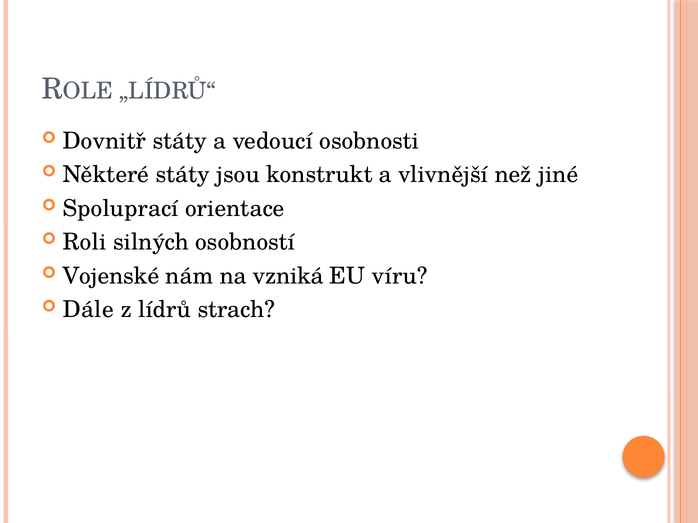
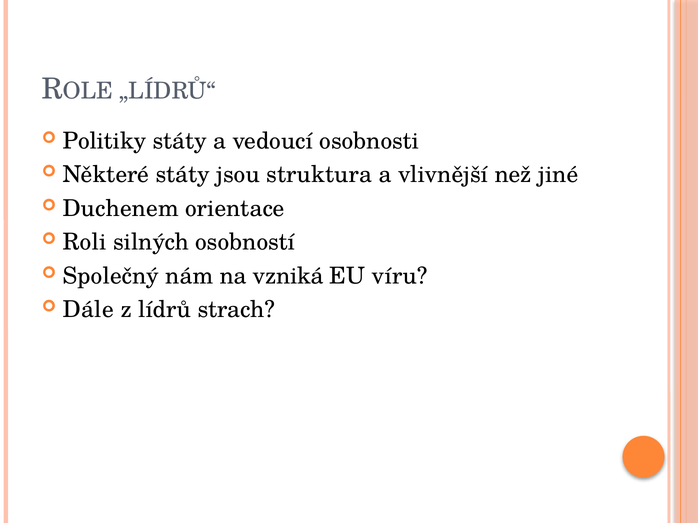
Dovnitř: Dovnitř -> Politiky
konstrukt: konstrukt -> struktura
Spoluprací: Spoluprací -> Duchenem
Vojenské: Vojenské -> Společný
